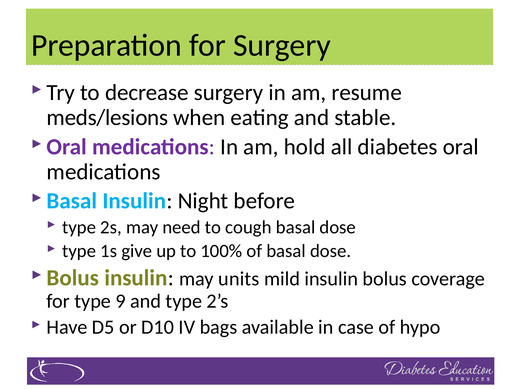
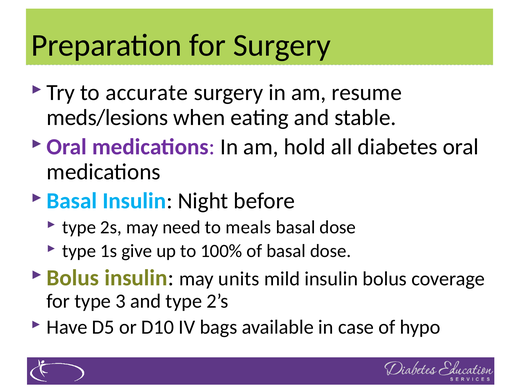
decrease: decrease -> accurate
cough: cough -> meals
9: 9 -> 3
